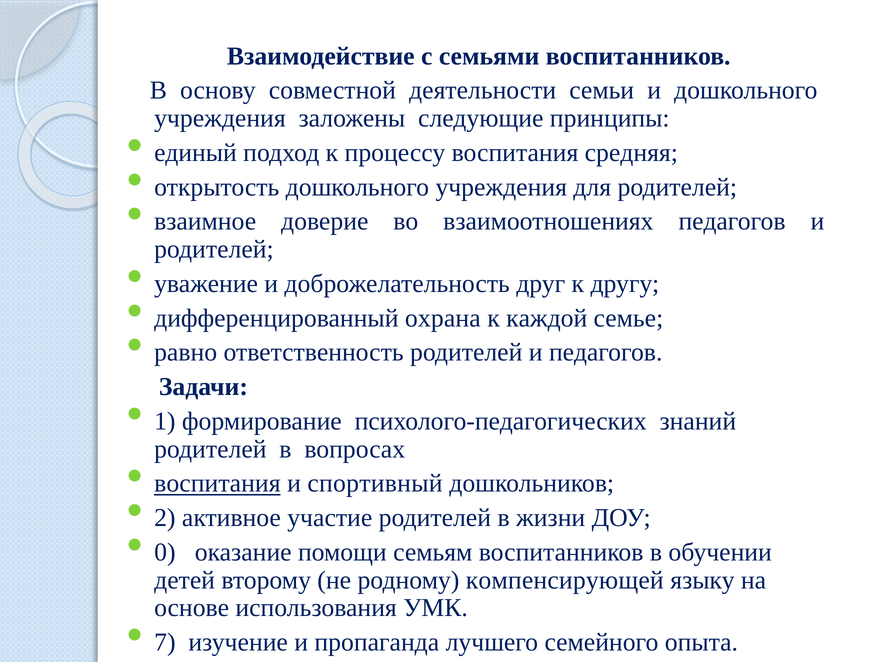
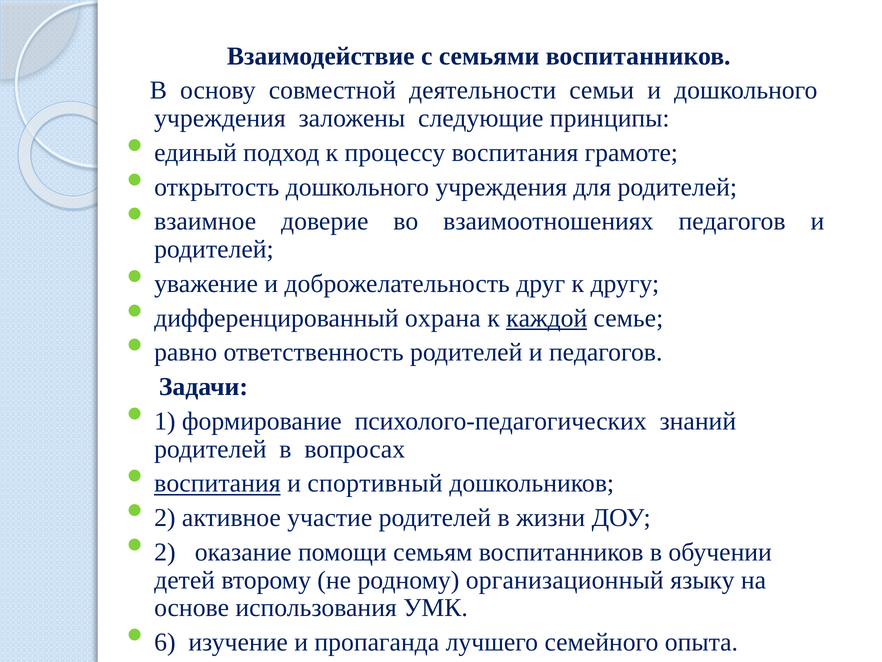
средняя: средняя -> грамоте
каждой underline: none -> present
0 at (165, 552): 0 -> 2
компенсирующей: компенсирующей -> организационный
7: 7 -> 6
